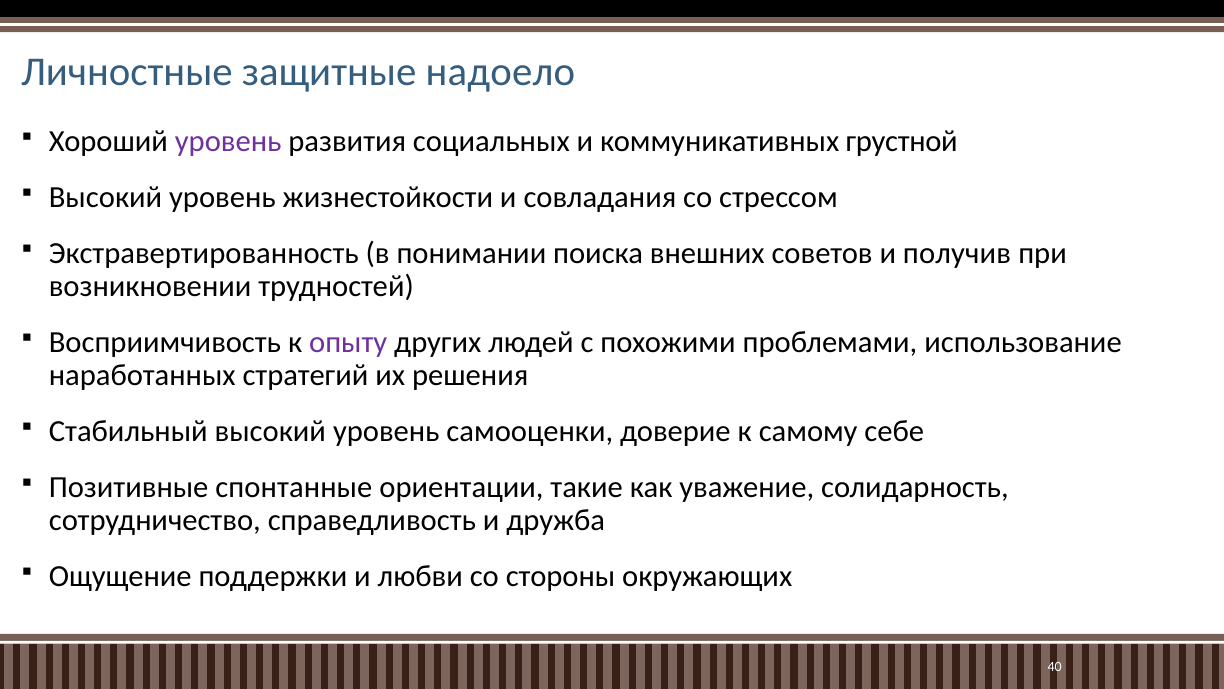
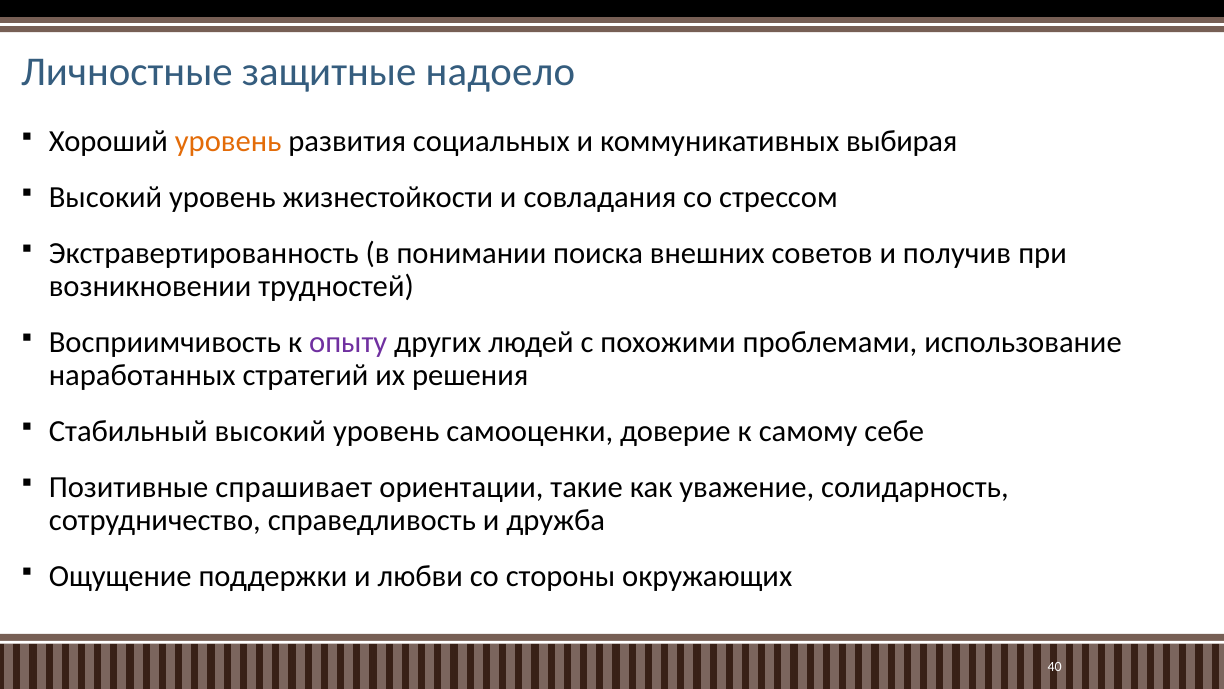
уровень at (228, 141) colour: purple -> orange
грустной: грустной -> выбирая
спонтанные: спонтанные -> спрашивает
